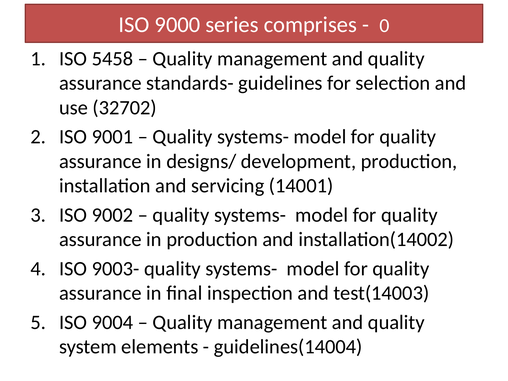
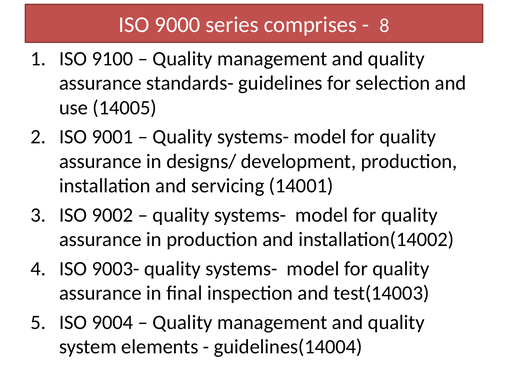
0: 0 -> 8
5458: 5458 -> 9100
32702: 32702 -> 14005
